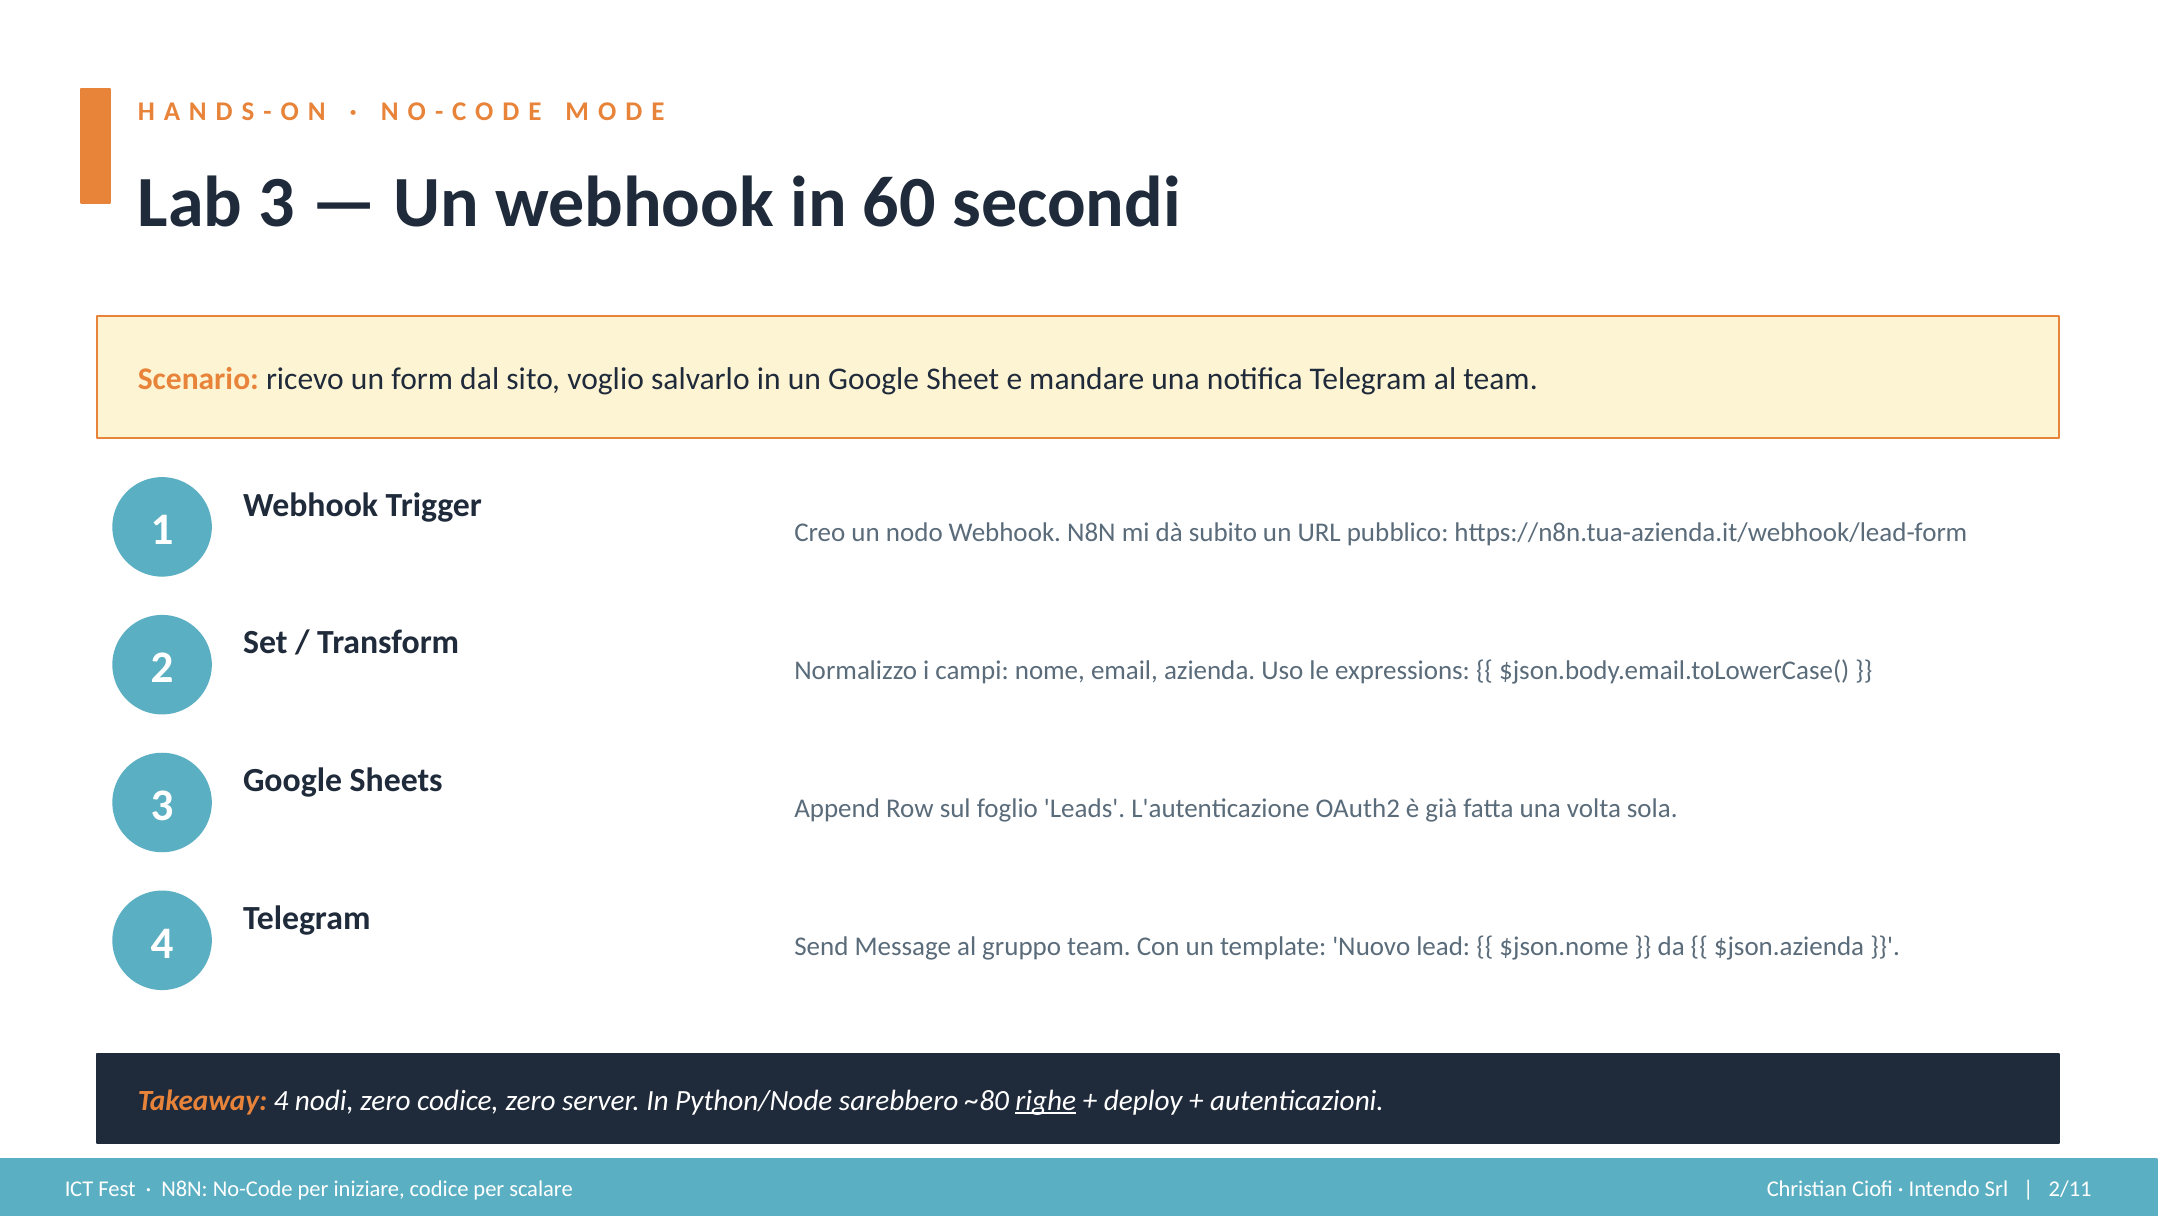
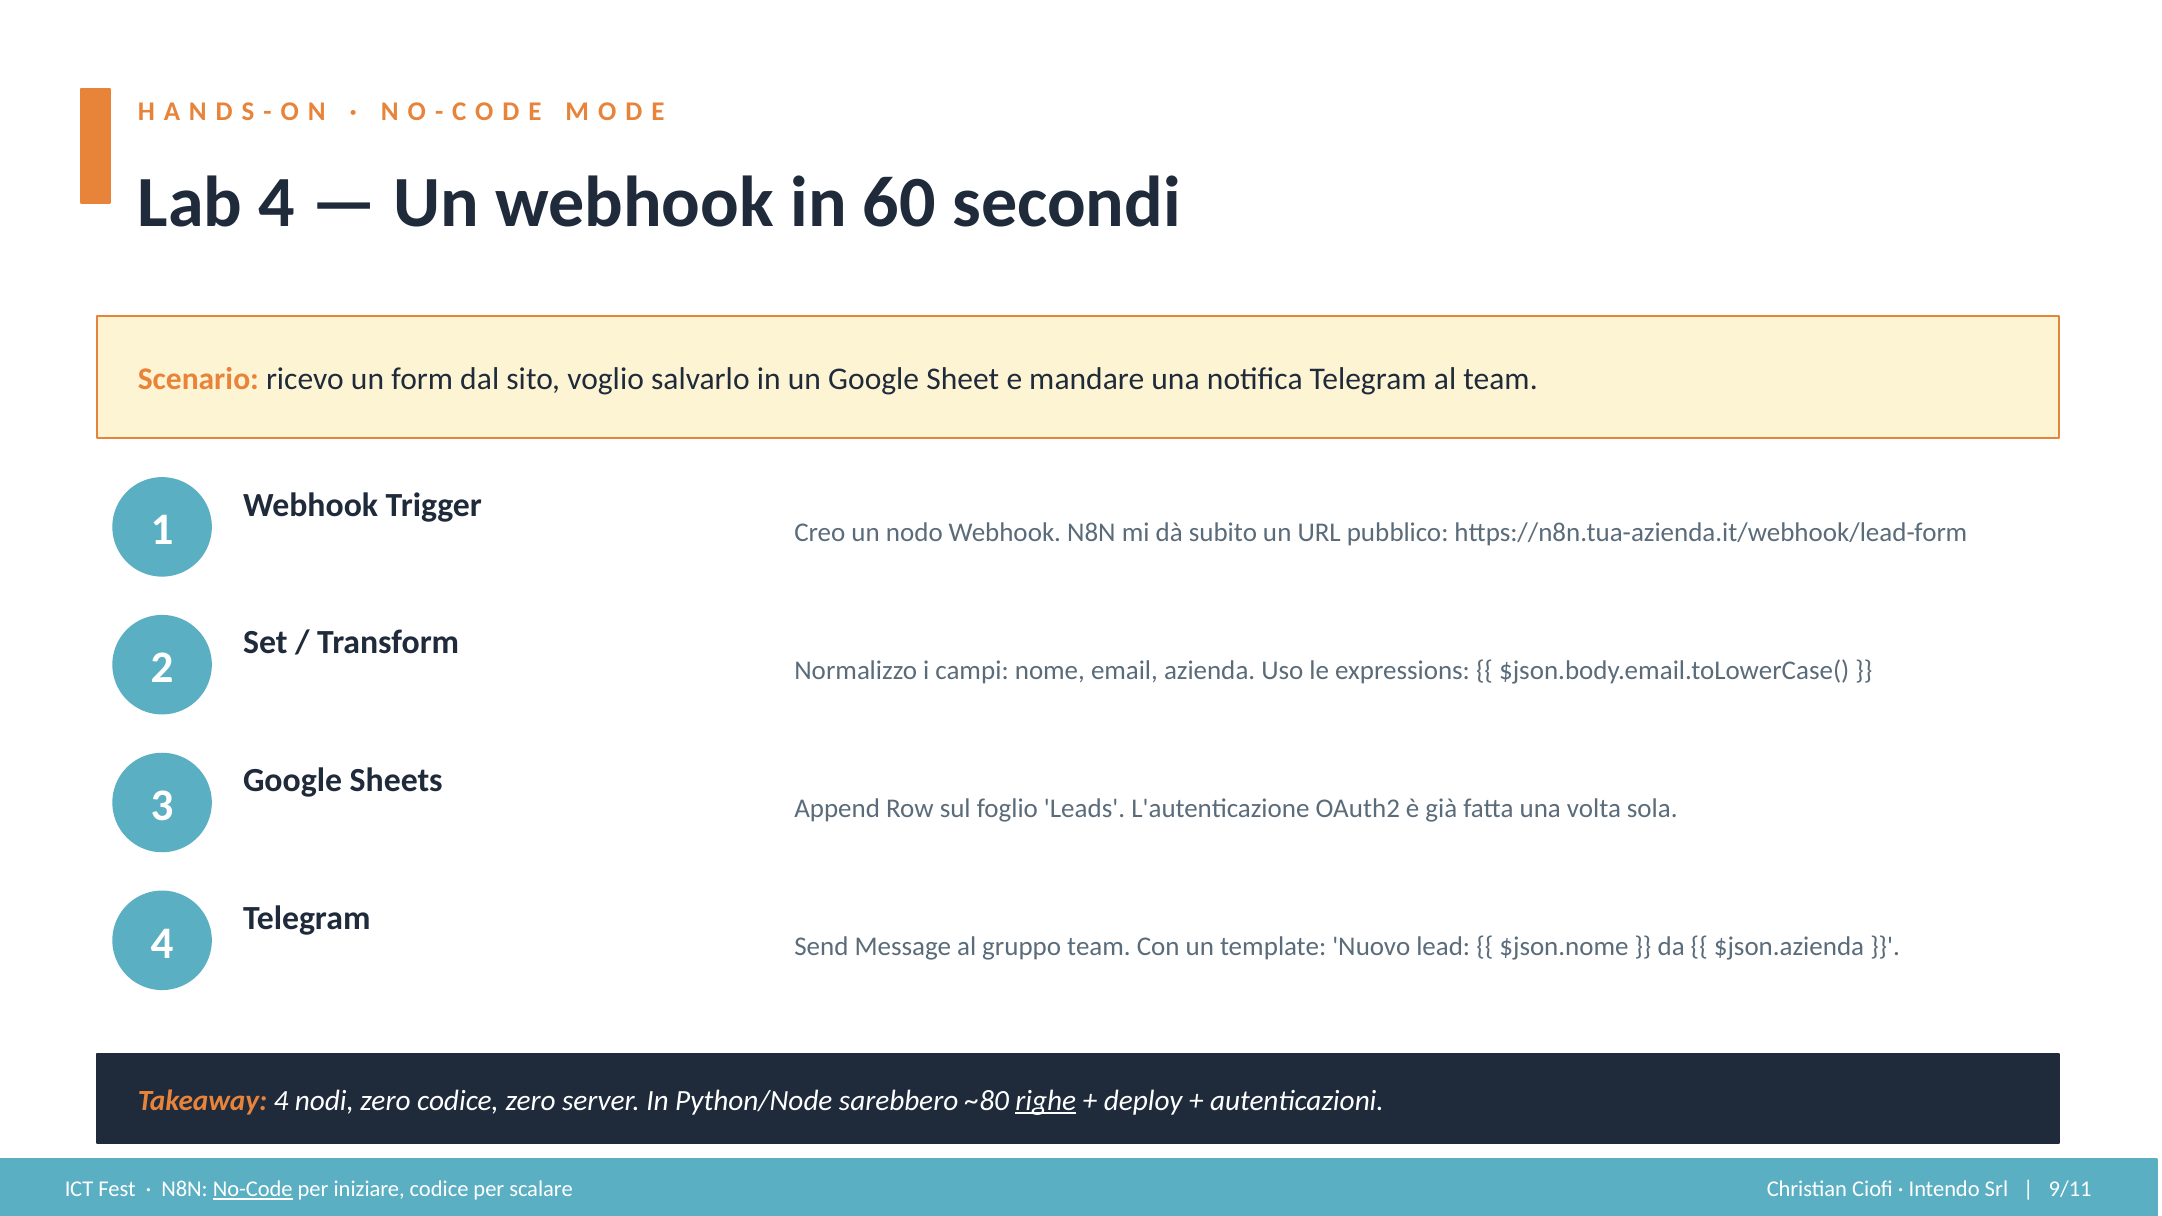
Lab 3: 3 -> 4
No-Code underline: none -> present
2/11: 2/11 -> 9/11
